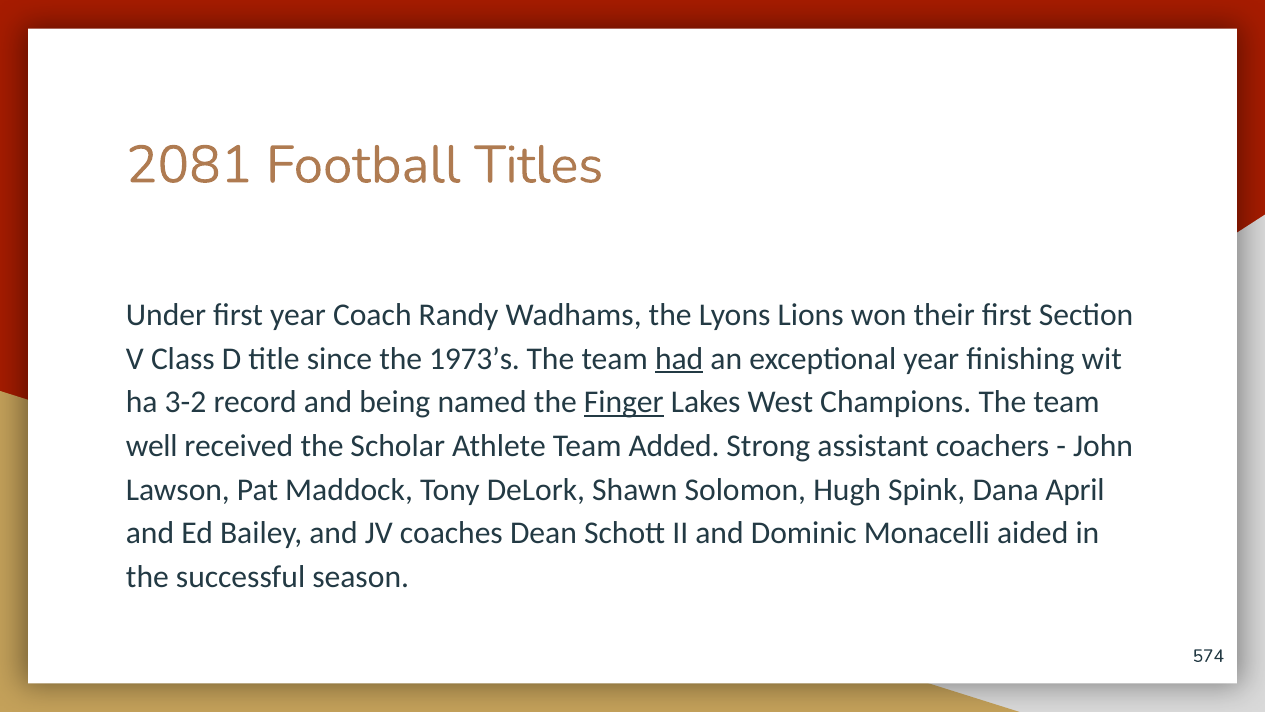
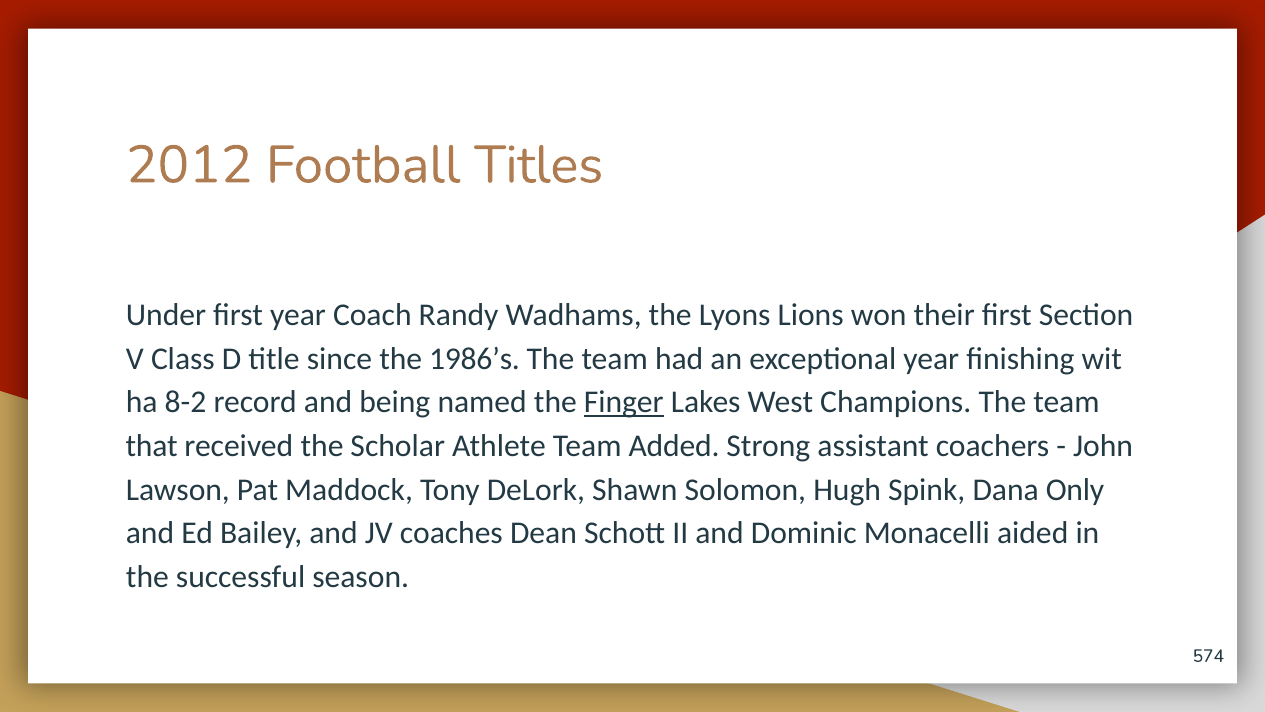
2081: 2081 -> 2012
1973’s: 1973’s -> 1986’s
had underline: present -> none
3-2: 3-2 -> 8-2
well: well -> that
April: April -> Only
